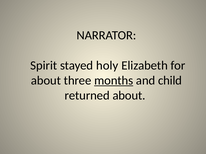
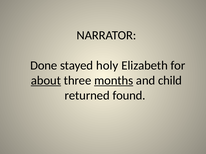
Spirit: Spirit -> Done
about at (46, 81) underline: none -> present
returned about: about -> found
